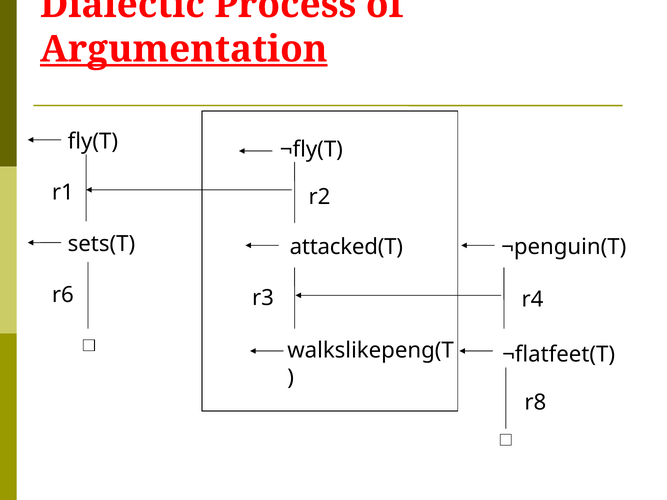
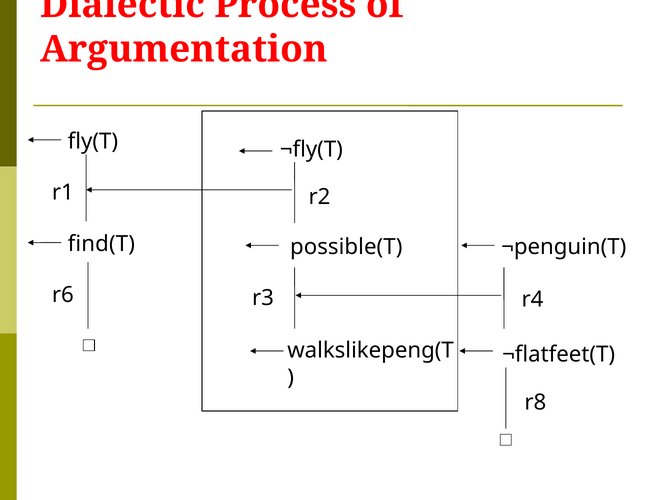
Argumentation underline: present -> none
sets(T: sets(T -> find(T
attacked(T: attacked(T -> possible(T
